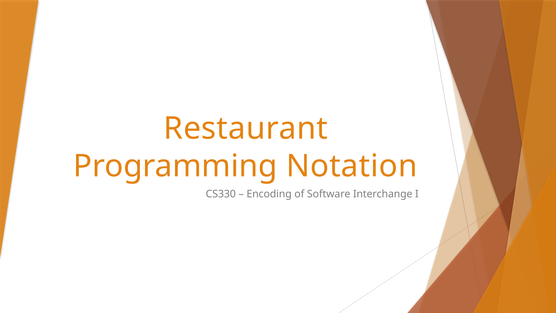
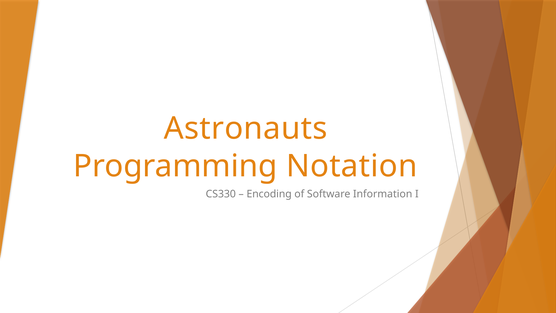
Restaurant: Restaurant -> Astronauts
Interchange: Interchange -> Information
